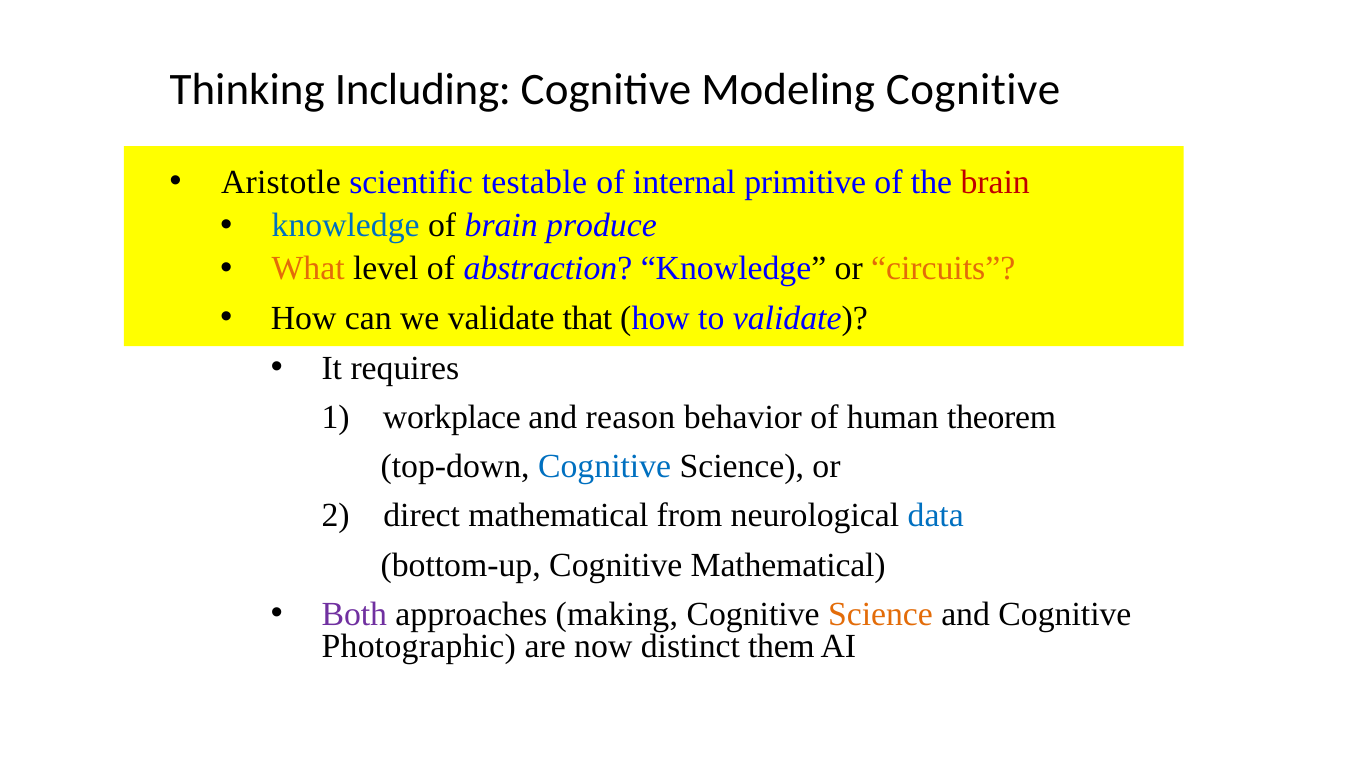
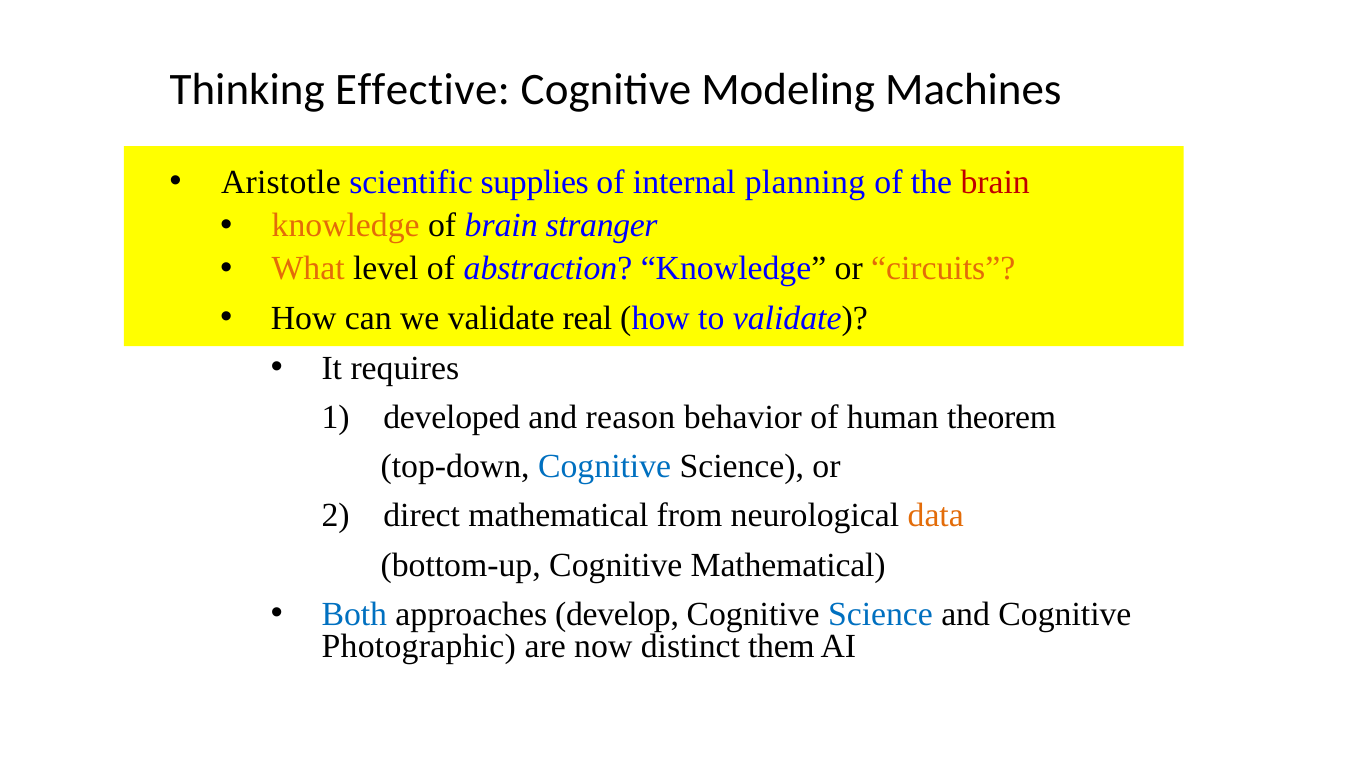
Including: Including -> Effective
Modeling Cognitive: Cognitive -> Machines
testable: testable -> supplies
primitive: primitive -> planning
knowledge at (346, 225) colour: blue -> orange
produce: produce -> stranger
that: that -> real
workplace: workplace -> developed
data colour: blue -> orange
Both colour: purple -> blue
making: making -> develop
Science at (881, 615) colour: orange -> blue
